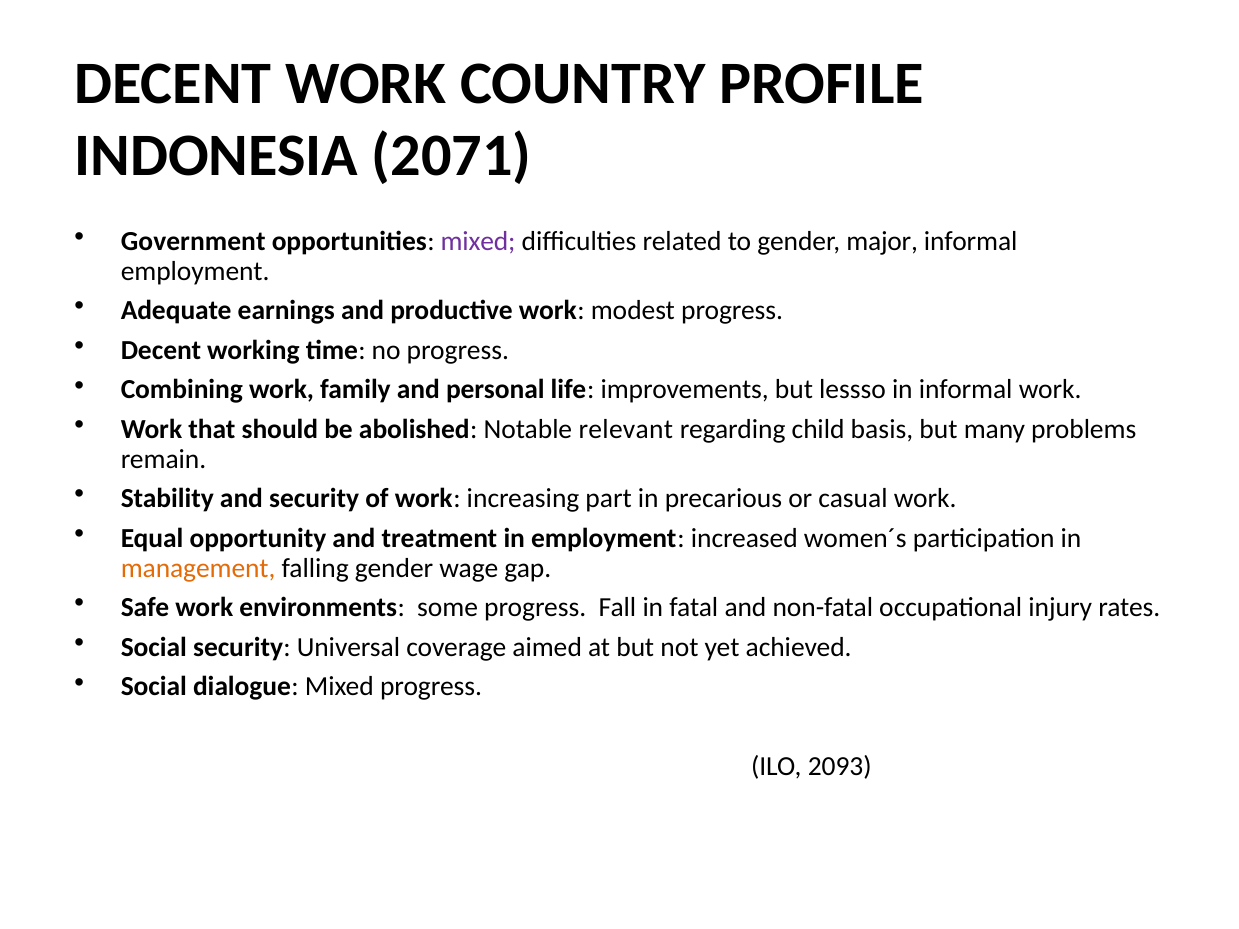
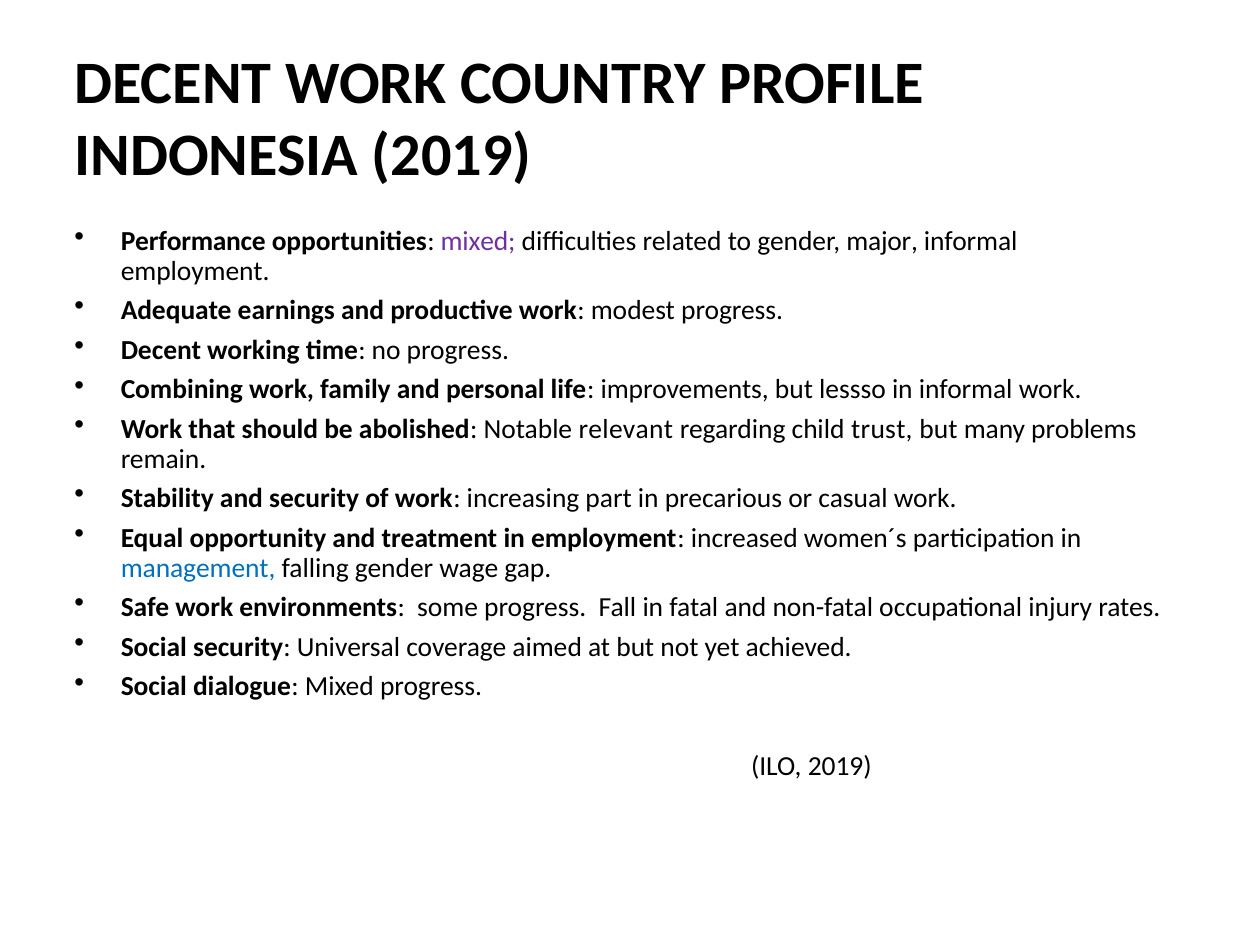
INDONESIA 2071: 2071 -> 2019
Government: Government -> Performance
basis: basis -> trust
management colour: orange -> blue
ILO 2093: 2093 -> 2019
